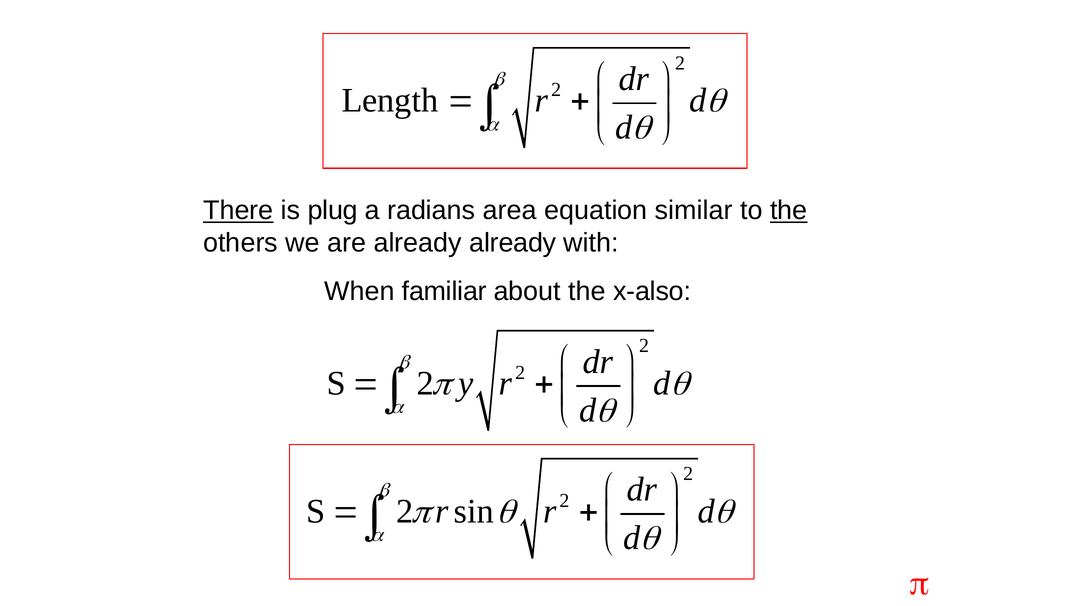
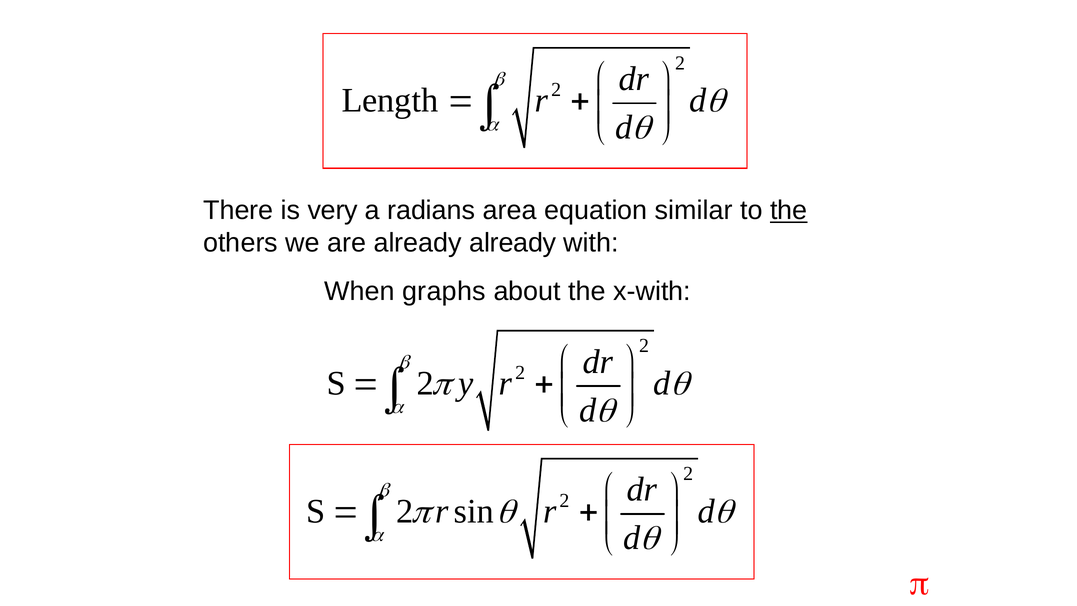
There underline: present -> none
plug: plug -> very
familiar: familiar -> graphs
x-also: x-also -> x-with
